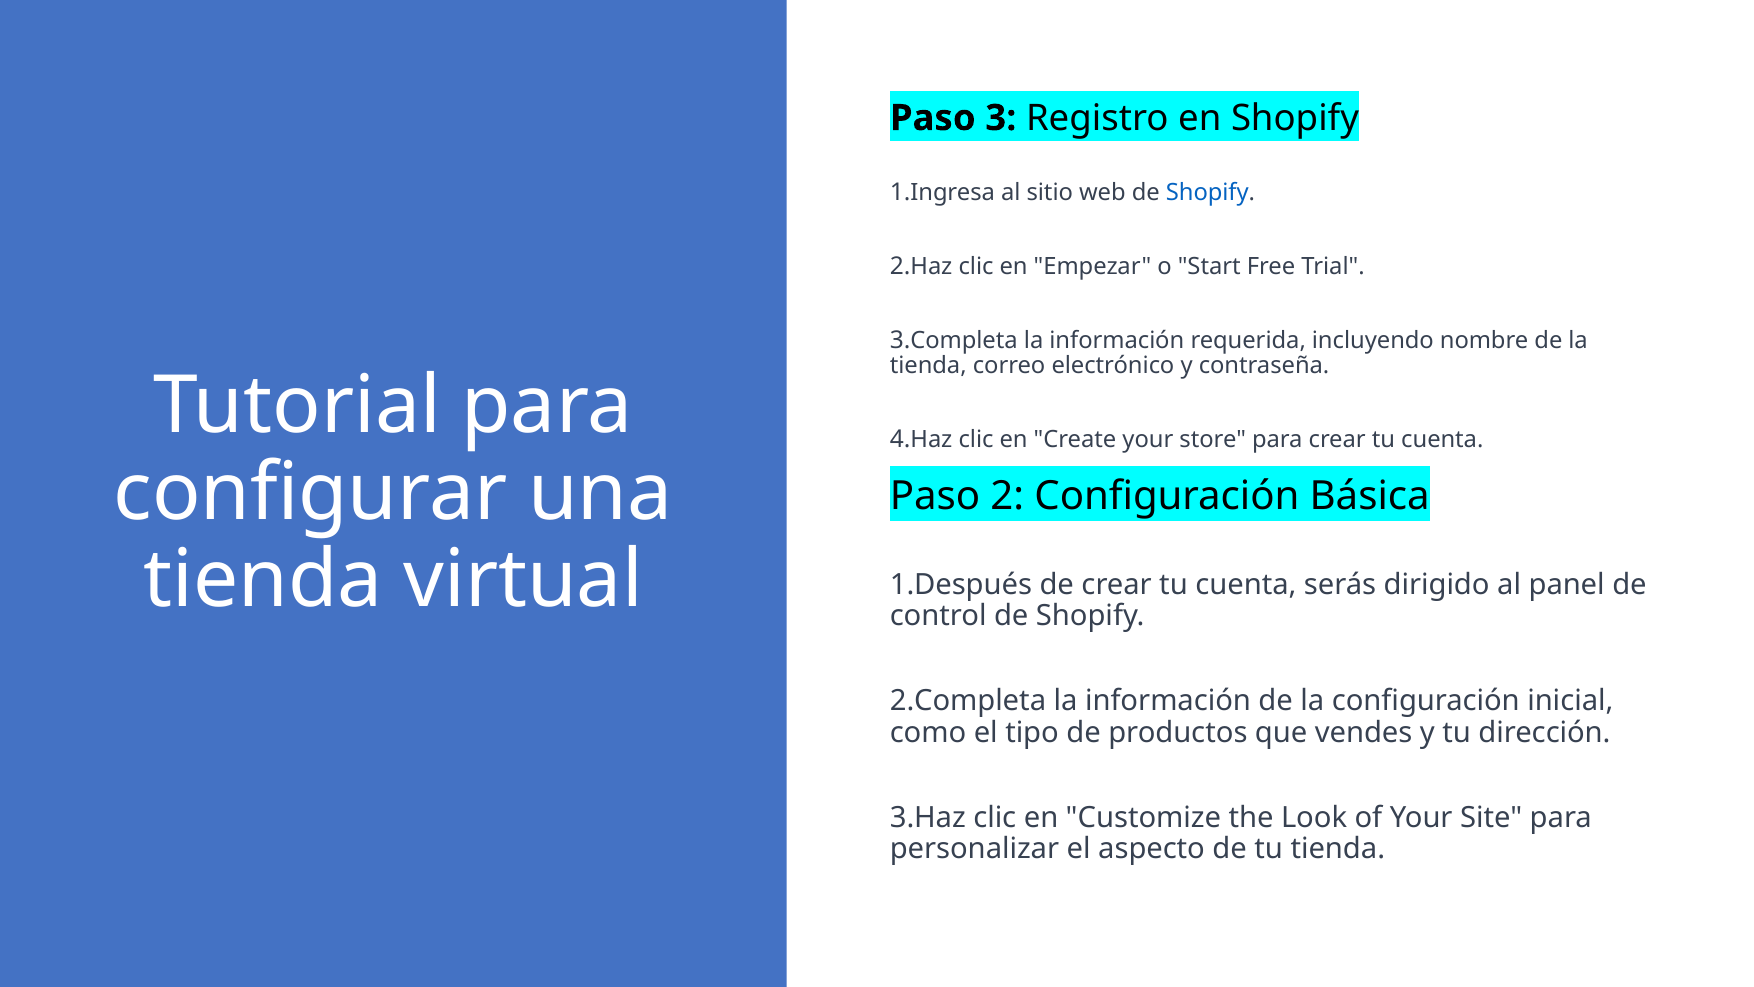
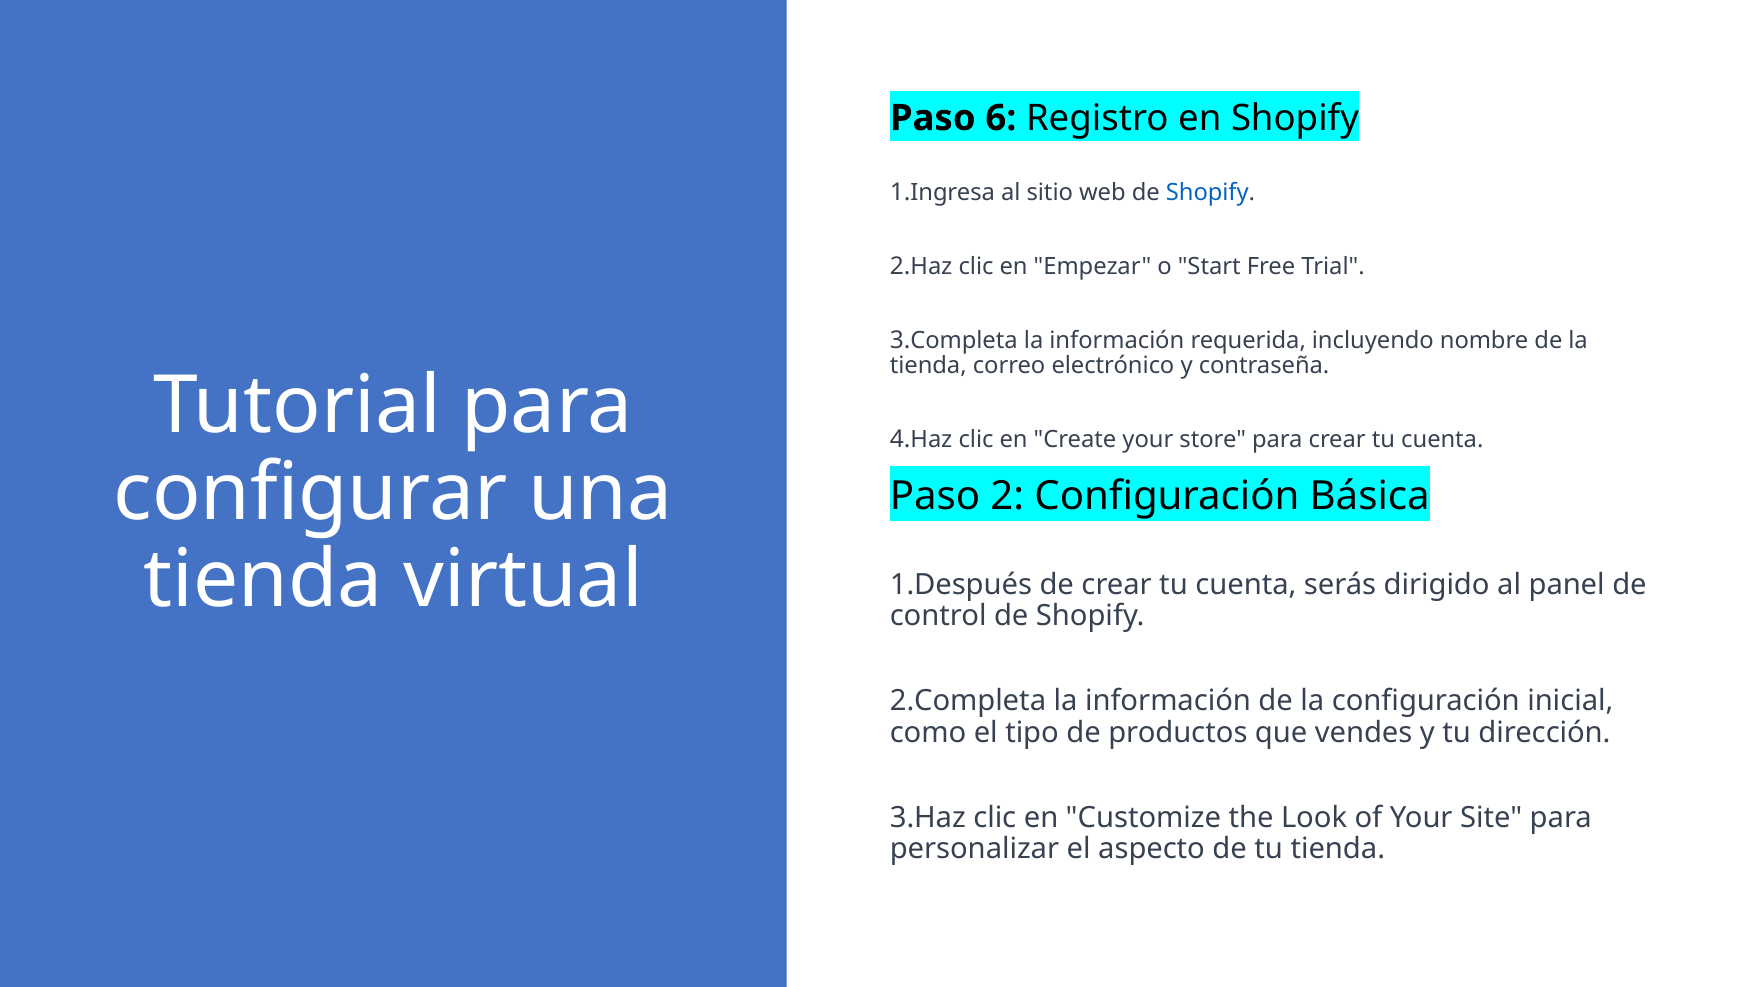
3: 3 -> 6
